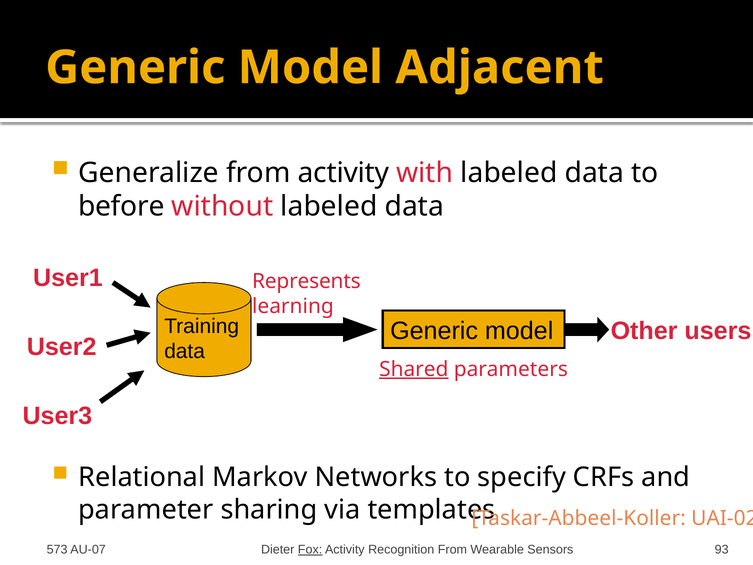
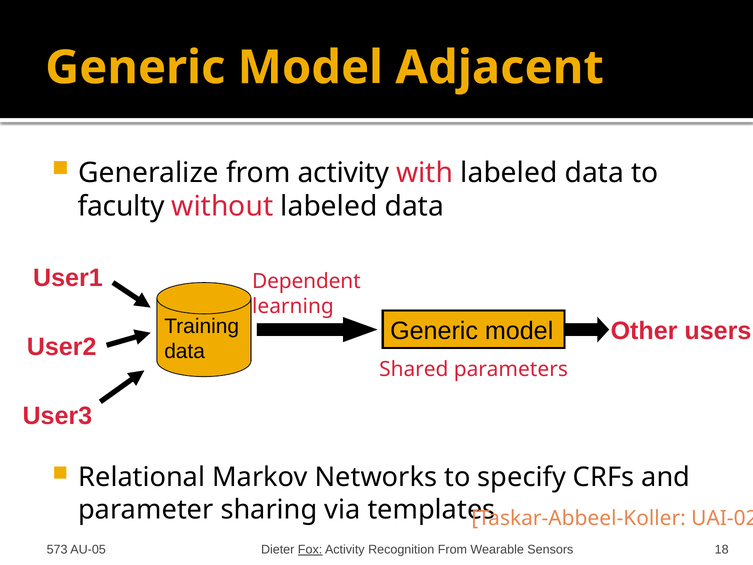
before: before -> faculty
Represents: Represents -> Dependent
Shared underline: present -> none
AU-07: AU-07 -> AU-05
93: 93 -> 18
